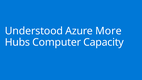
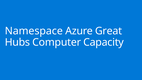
Understood: Understood -> Namespace
More: More -> Great
